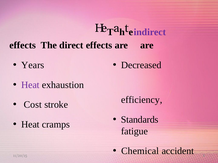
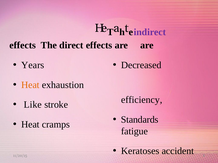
Heat at (30, 85) colour: purple -> orange
Cost: Cost -> Like
Chemical: Chemical -> Keratoses
